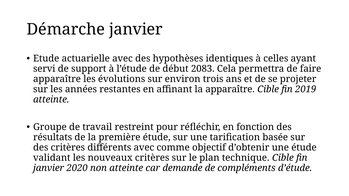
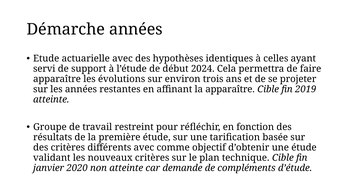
Démarche janvier: janvier -> années
2083: 2083 -> 2024
